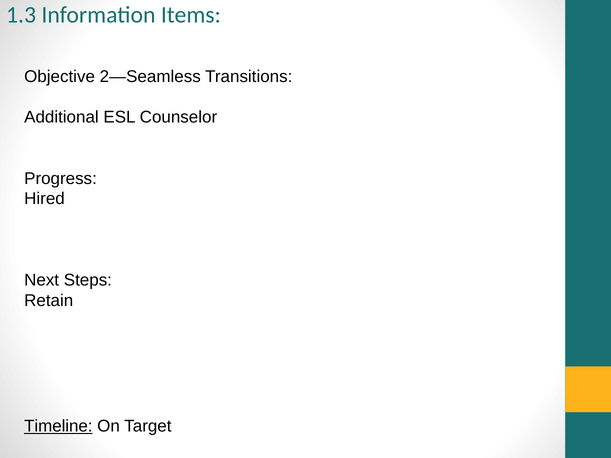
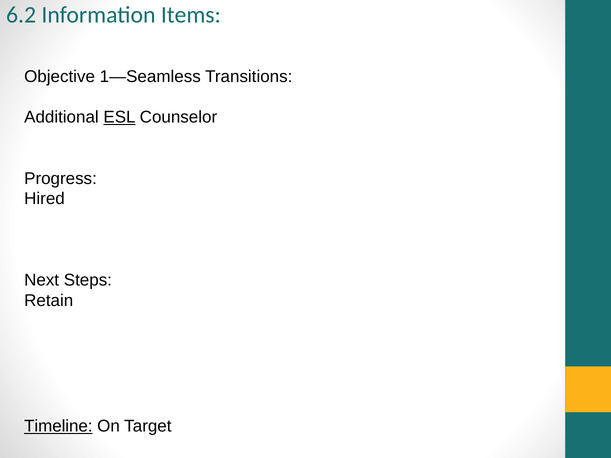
1.3: 1.3 -> 6.2
2—Seamless: 2—Seamless -> 1—Seamless
ESL underline: none -> present
